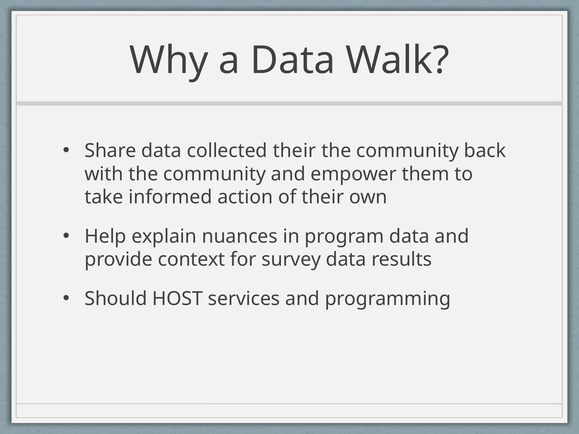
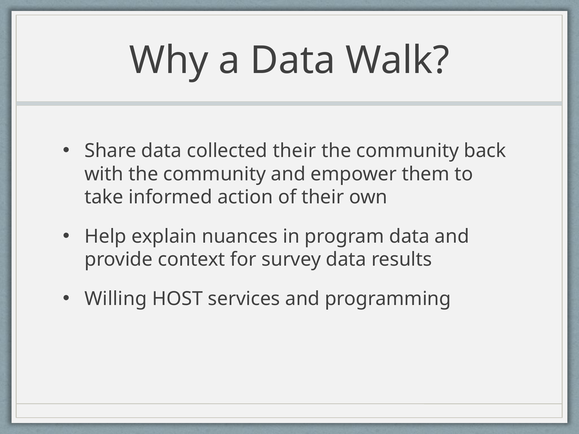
Should: Should -> Willing
